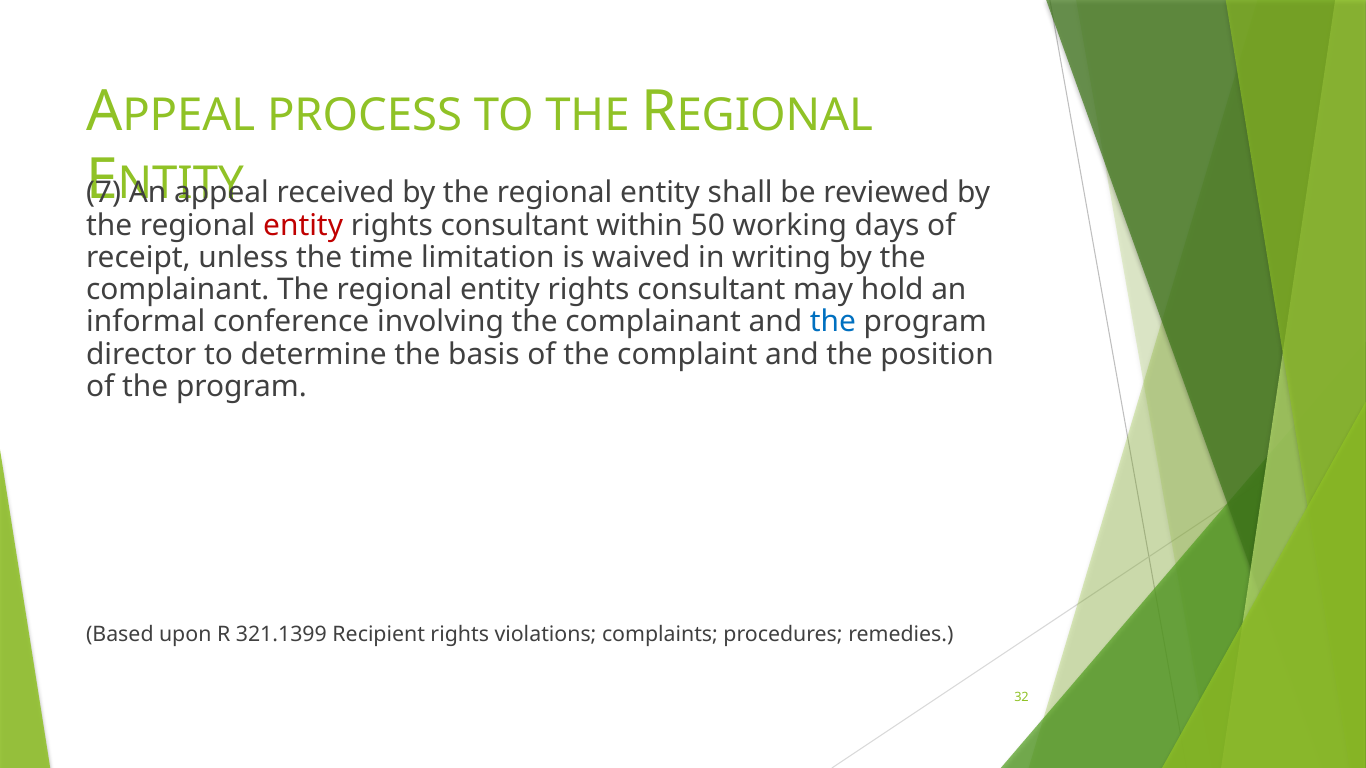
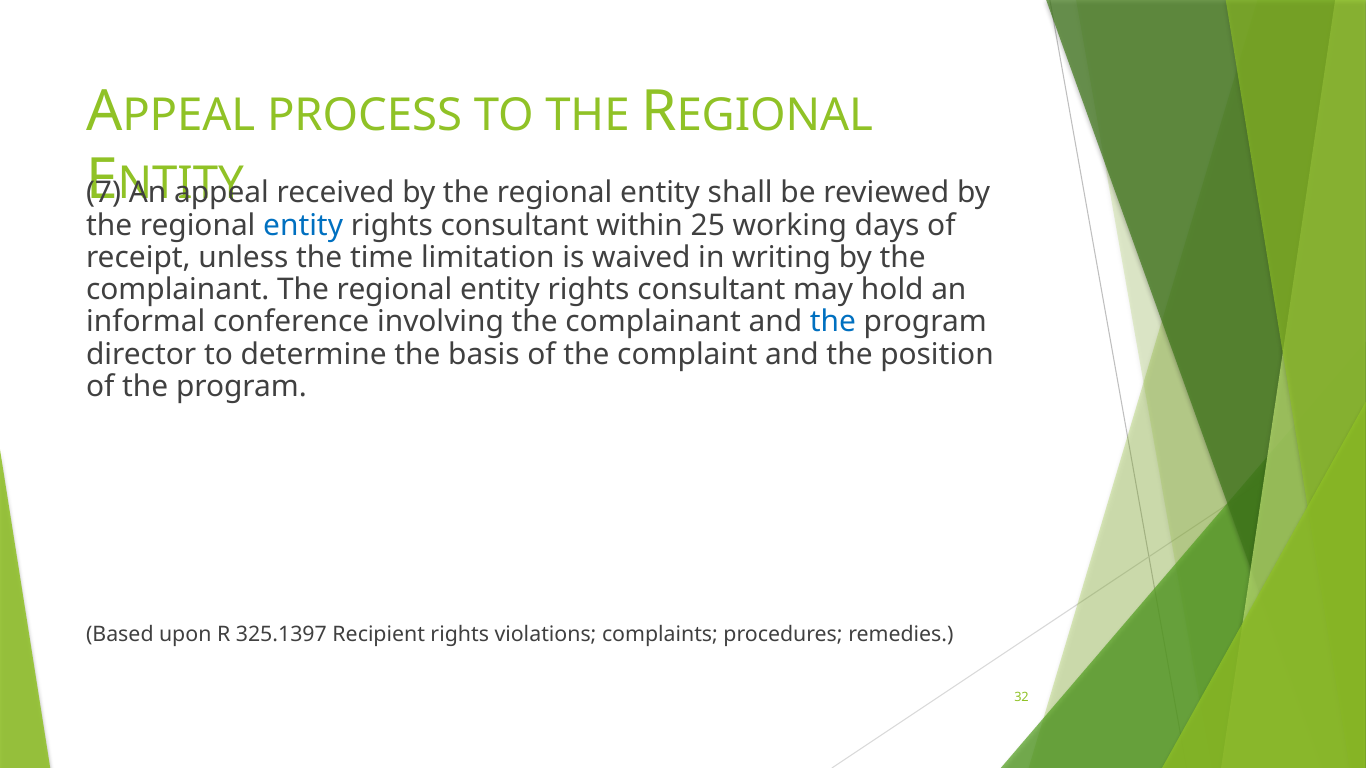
entity at (303, 225) colour: red -> blue
50: 50 -> 25
321.1399: 321.1399 -> 325.1397
